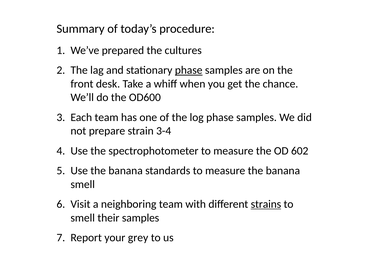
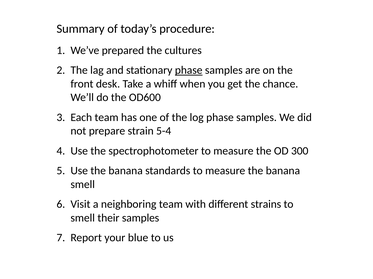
3-4: 3-4 -> 5-4
602: 602 -> 300
strains underline: present -> none
grey: grey -> blue
